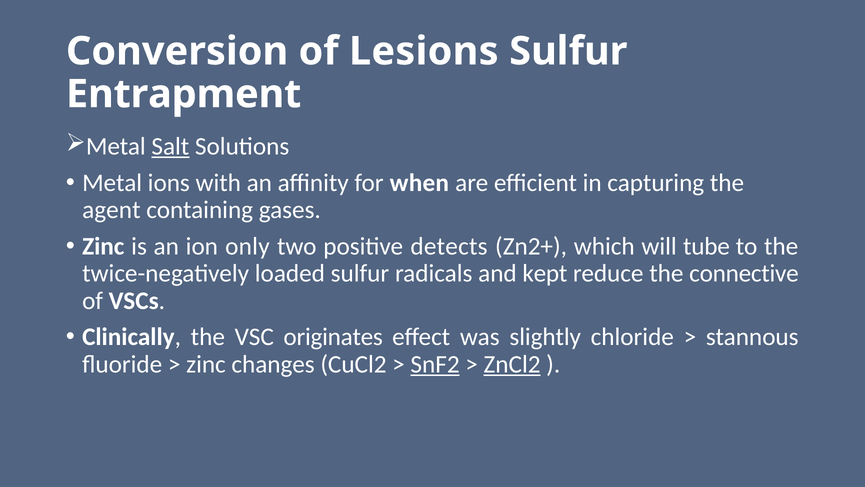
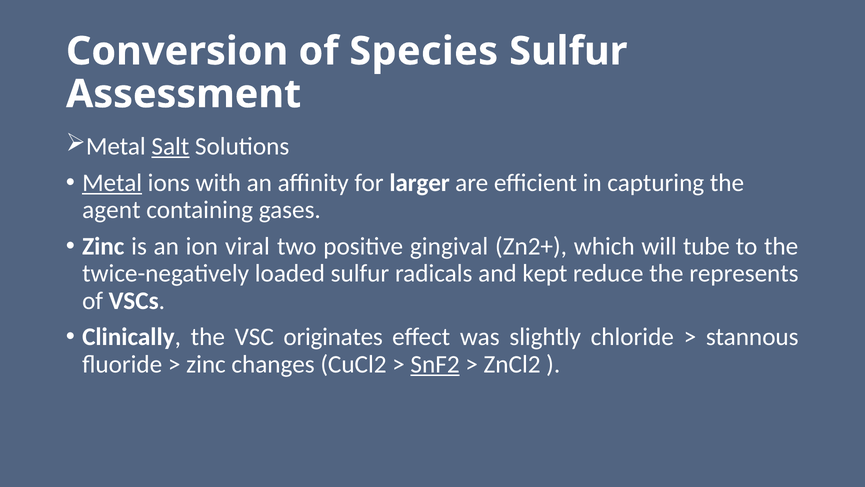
Lesions: Lesions -> Species
Entrapment: Entrapment -> Assessment
Metal at (112, 183) underline: none -> present
when: when -> larger
only: only -> viral
detects: detects -> gingival
connective: connective -> represents
ZnCl2 underline: present -> none
